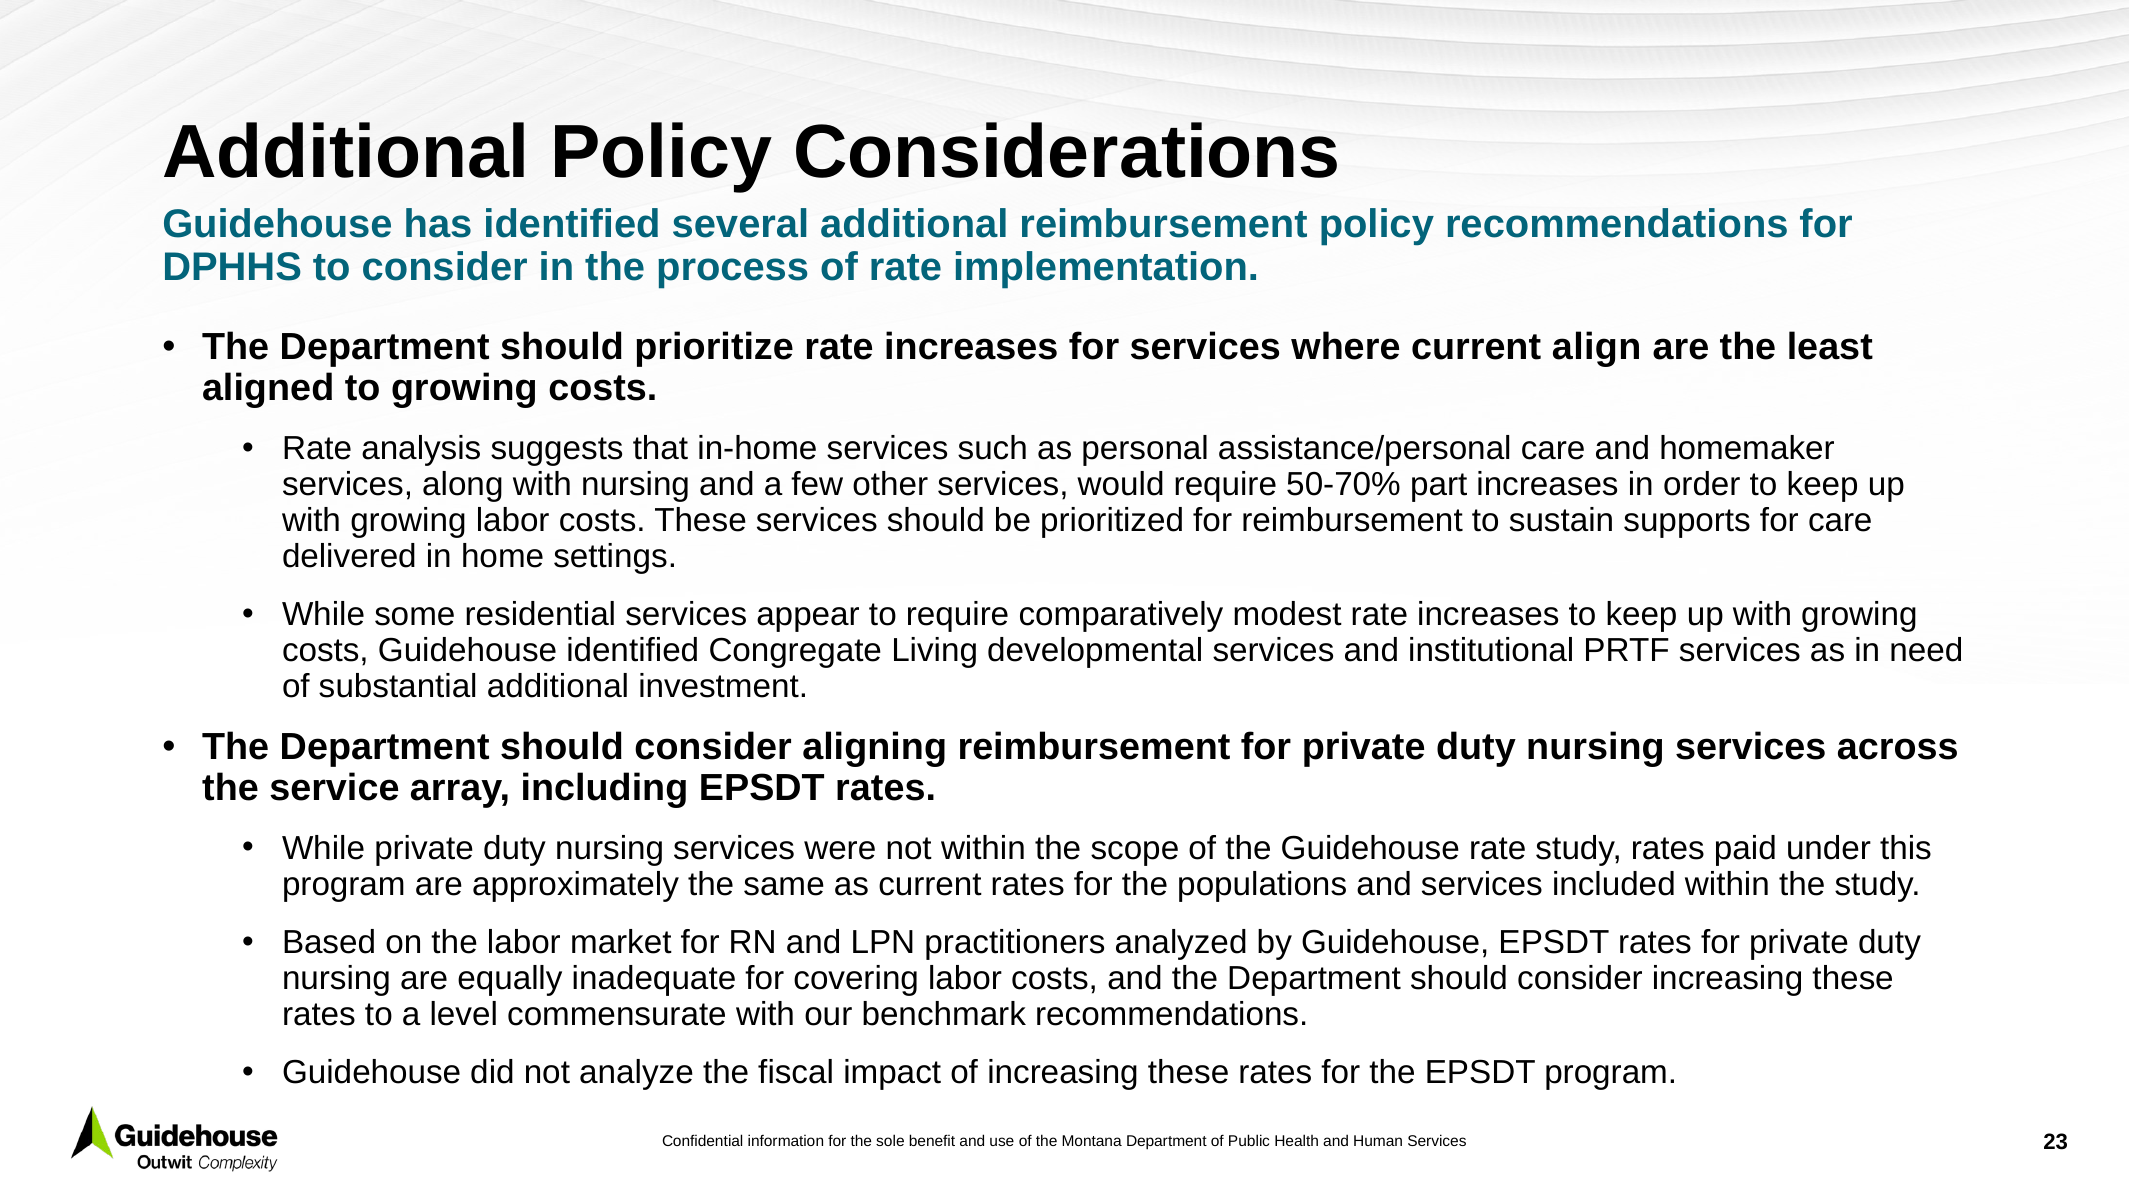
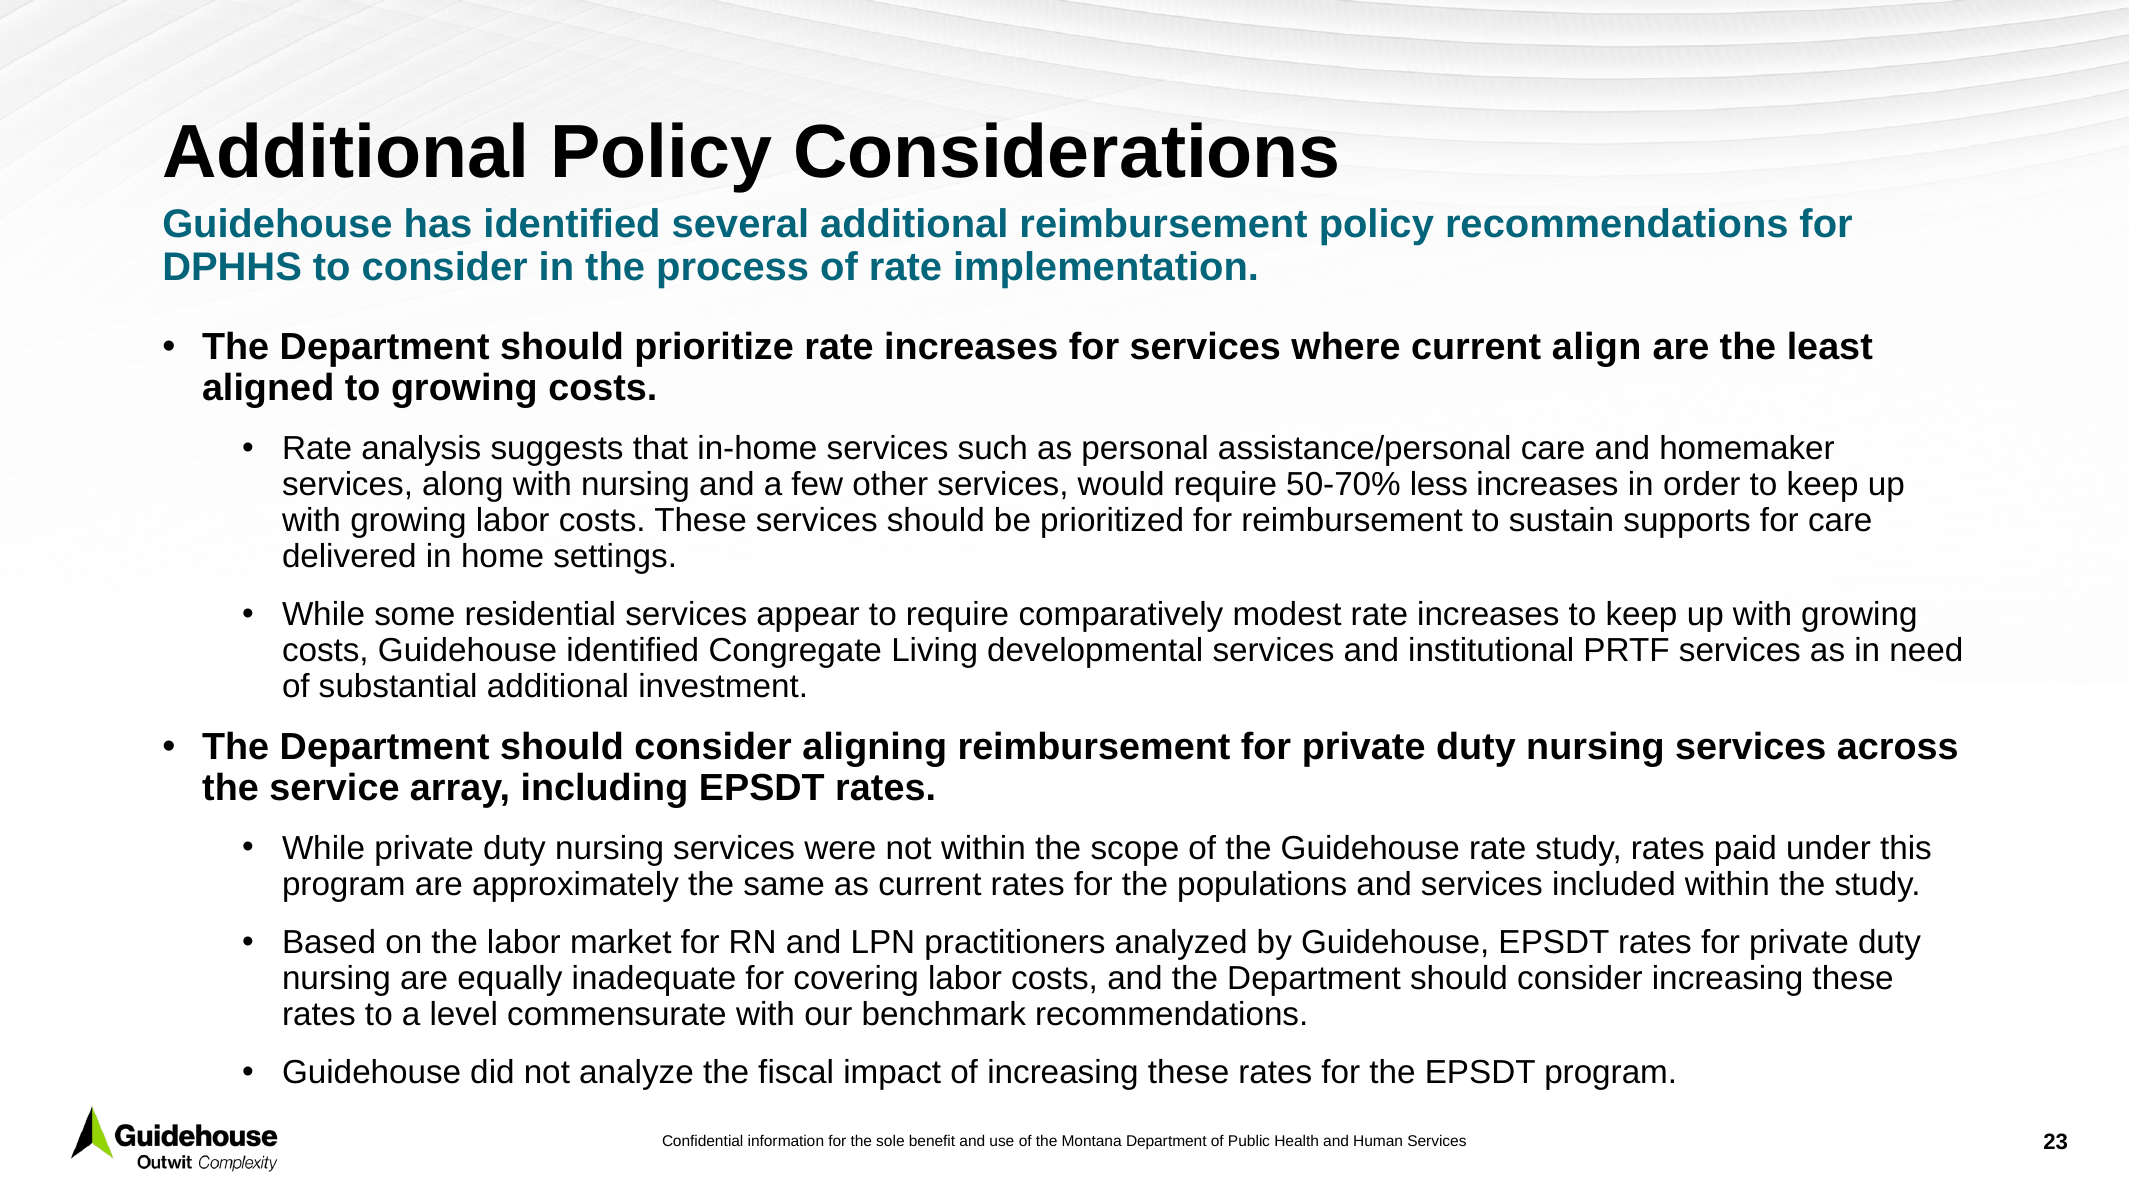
part: part -> less
